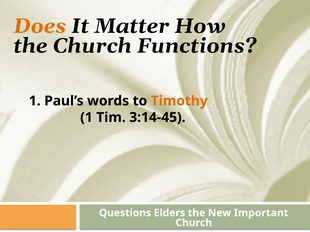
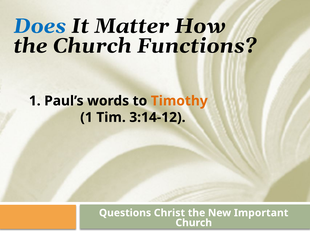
Does colour: orange -> blue
3:14-45: 3:14-45 -> 3:14-12
Elders: Elders -> Christ
